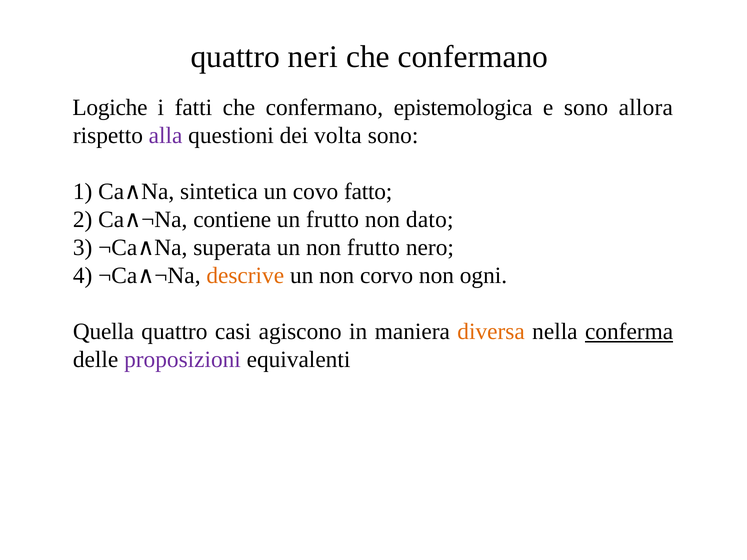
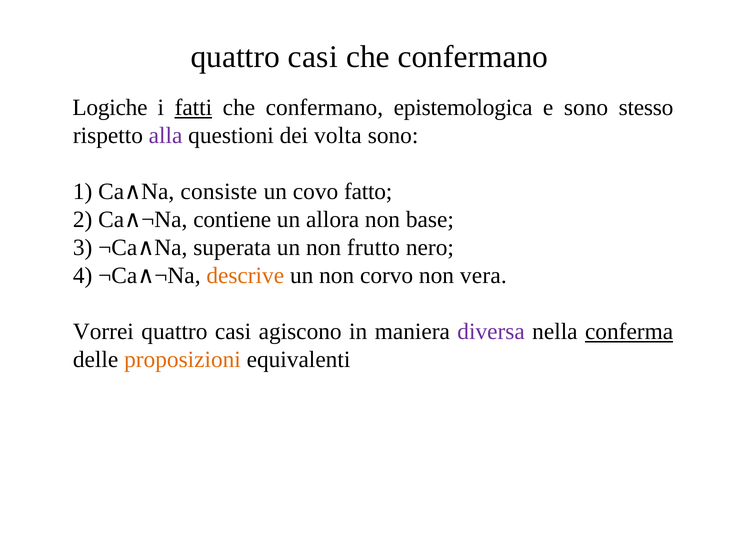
neri at (313, 57): neri -> casi
fatti underline: none -> present
allora: allora -> stesso
sintetica: sintetica -> consiste
un frutto: frutto -> allora
dato: dato -> base
ogni: ogni -> vera
Quella: Quella -> Vorrei
diversa colour: orange -> purple
proposizioni colour: purple -> orange
